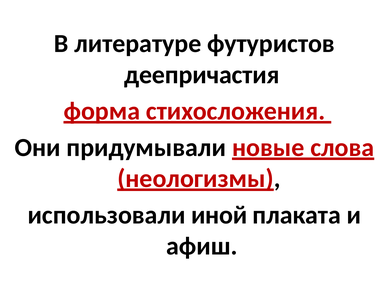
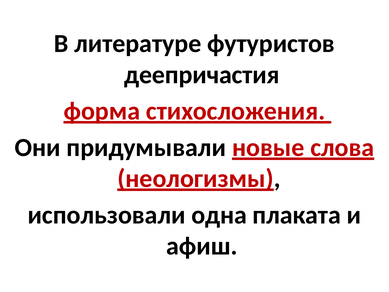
иной: иной -> одна
